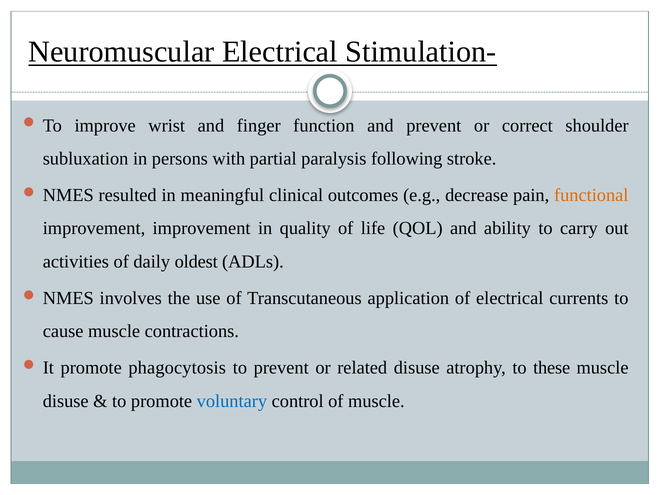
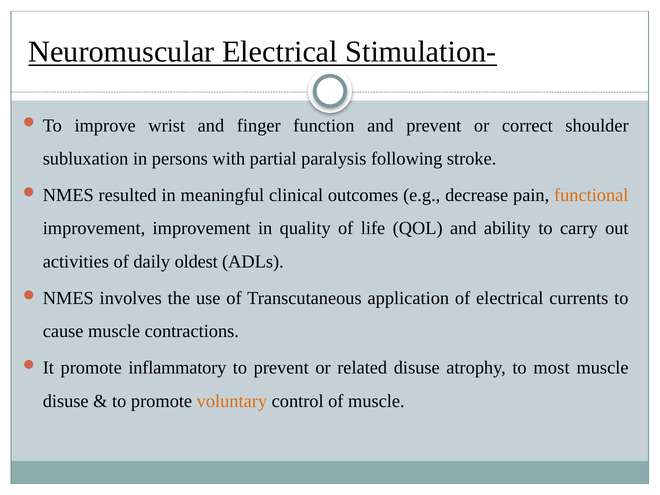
phagocytosis: phagocytosis -> inflammatory
these: these -> most
voluntary colour: blue -> orange
